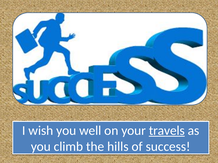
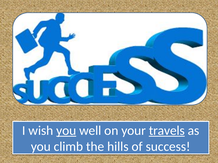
you at (66, 131) underline: none -> present
